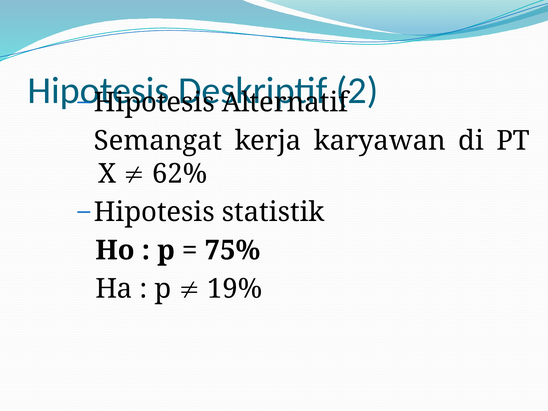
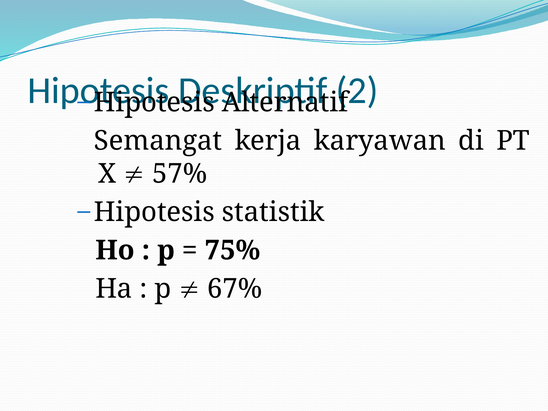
62%: 62% -> 57%
19%: 19% -> 67%
